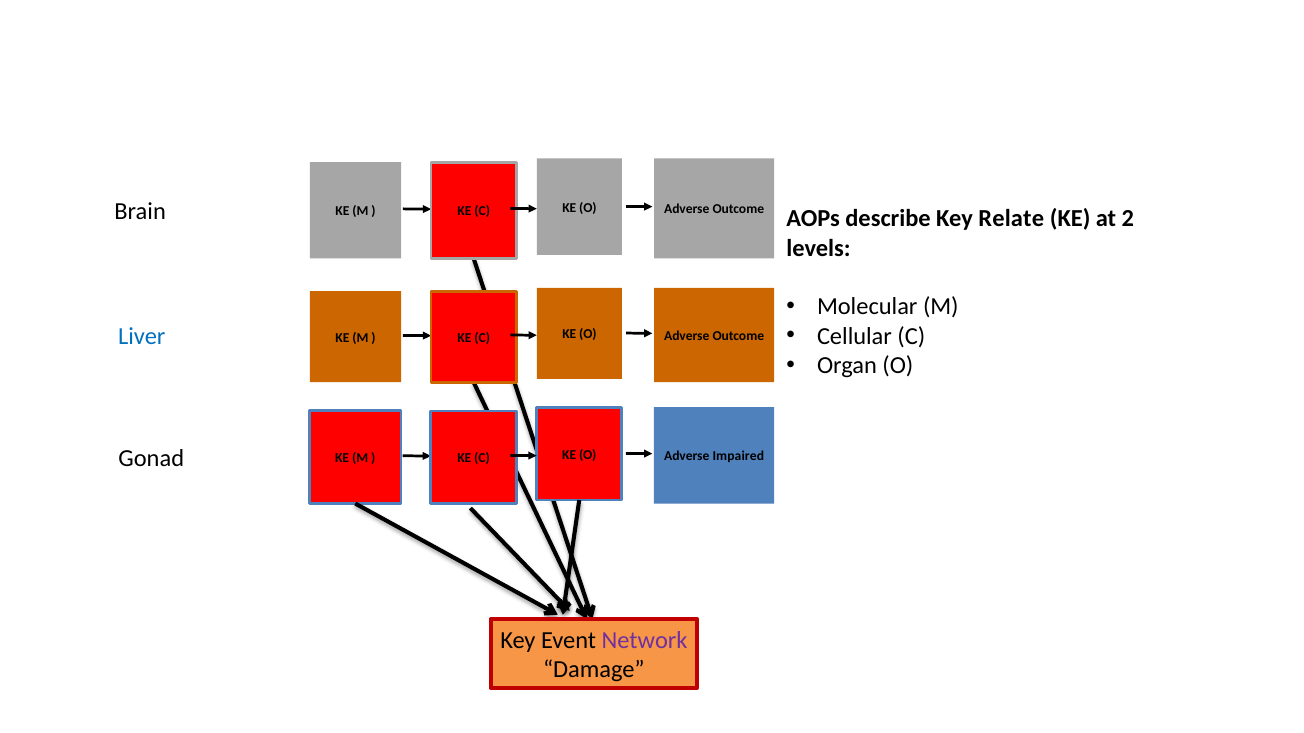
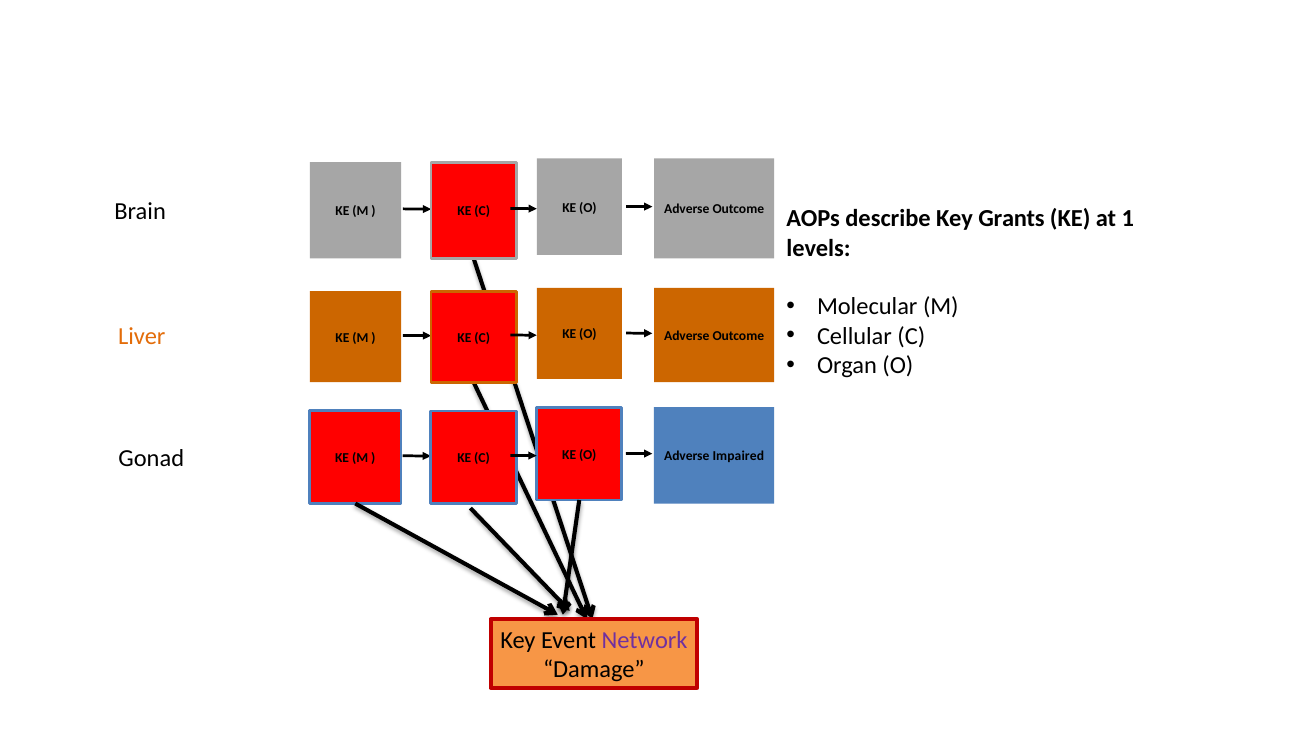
Relate: Relate -> Grants
2: 2 -> 1
Liver colour: blue -> orange
